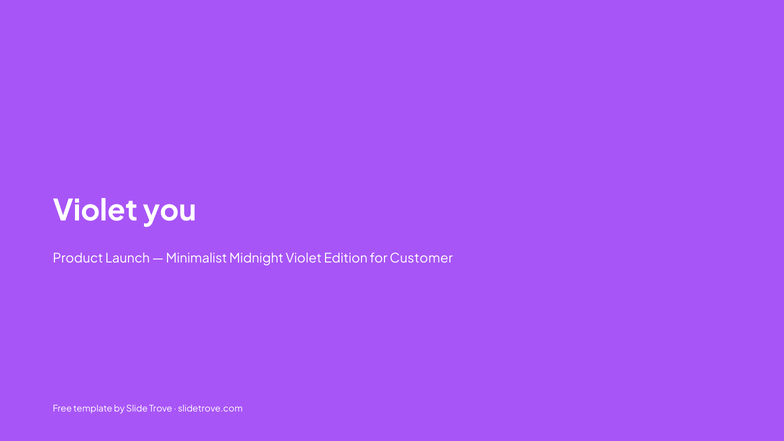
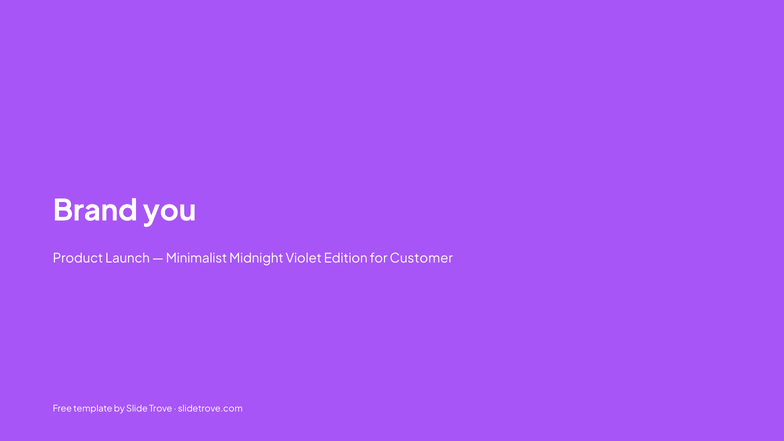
Violet at (95, 211): Violet -> Brand
